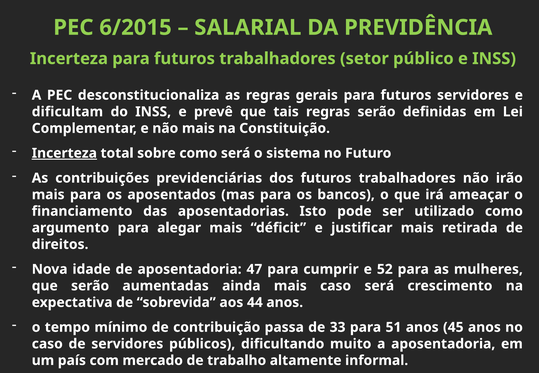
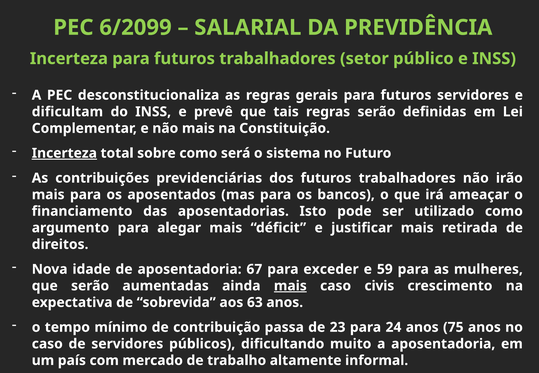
6/2015: 6/2015 -> 6/2099
47: 47 -> 67
cumprir: cumprir -> exceder
52: 52 -> 59
mais at (290, 286) underline: none -> present
caso será: será -> civis
44: 44 -> 63
33: 33 -> 23
51: 51 -> 24
45: 45 -> 75
